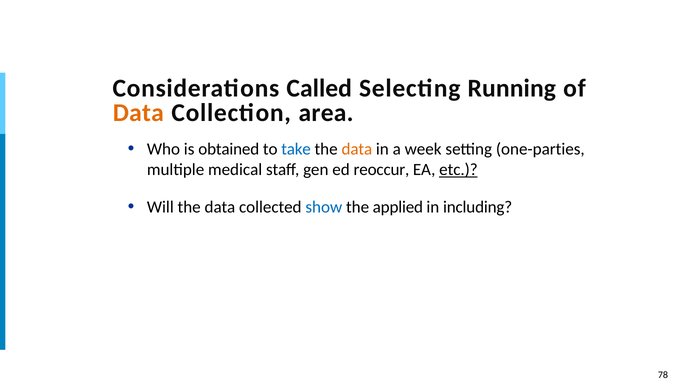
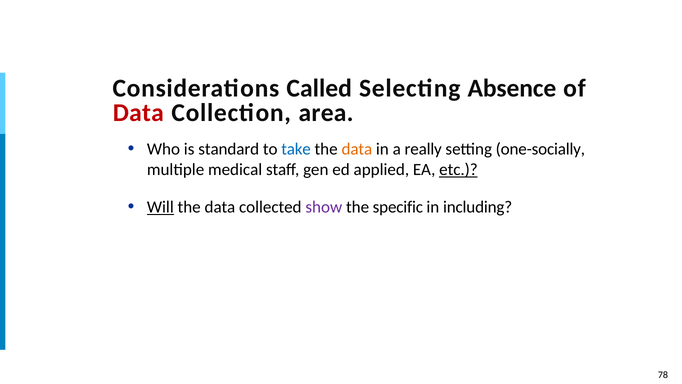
Running: Running -> Absence
Data at (138, 113) colour: orange -> red
obtained: obtained -> standard
week: week -> really
one-parties: one-parties -> one-socially
reoccur: reoccur -> applied
Will underline: none -> present
show colour: blue -> purple
applied: applied -> specific
